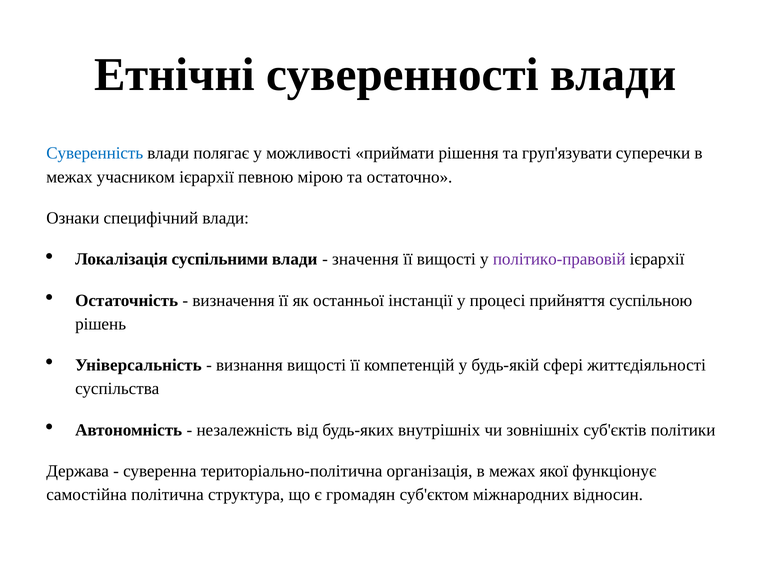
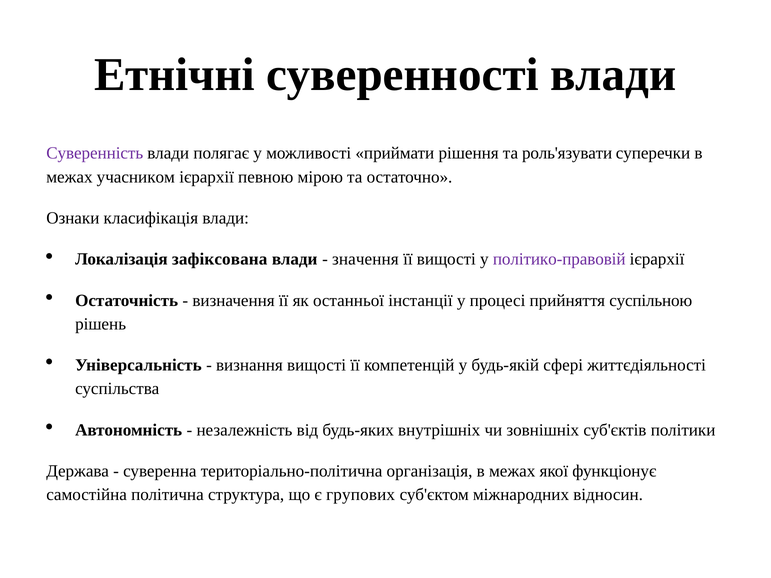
Суверенність colour: blue -> purple
груп'язувати: груп'язувати -> роль'язувати
специфічний: специфічний -> класифікація
суспільними: суспільними -> зафіксована
громадян: громадян -> групових
